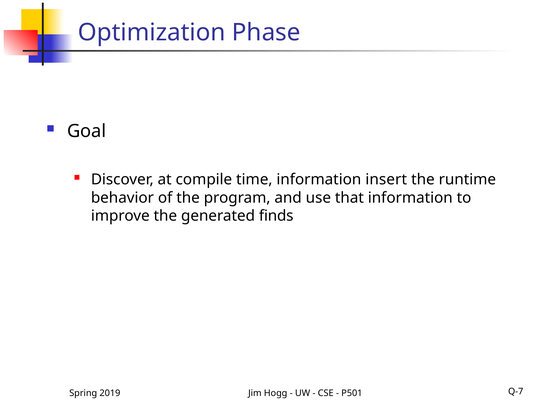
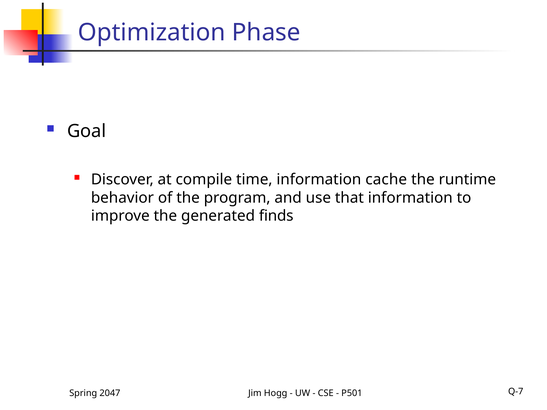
insert: insert -> cache
2019: 2019 -> 2047
